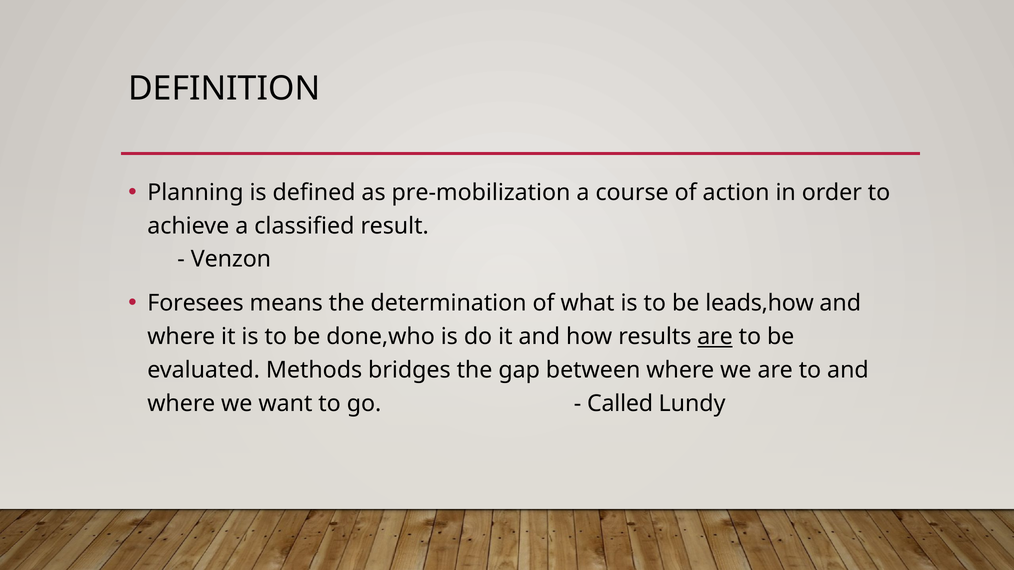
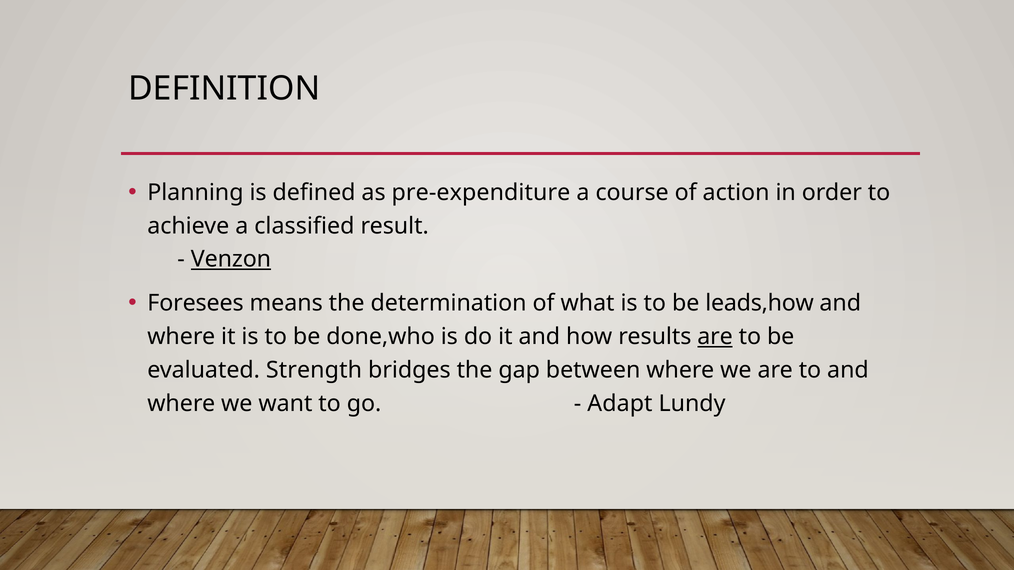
pre-mobilization: pre-mobilization -> pre-expenditure
Venzon underline: none -> present
Methods: Methods -> Strength
Called: Called -> Adapt
